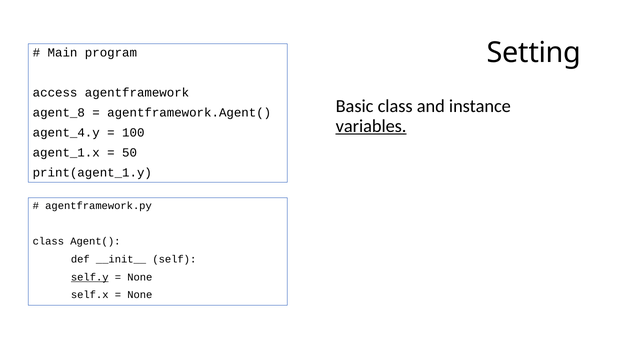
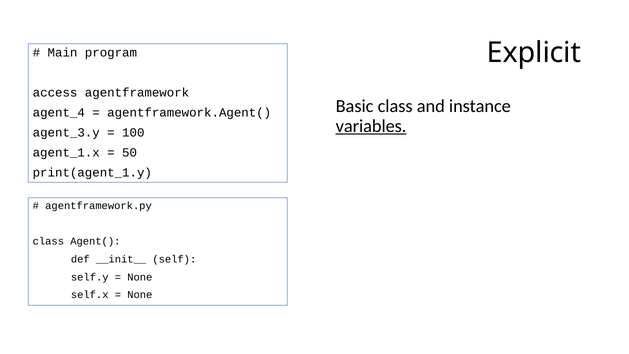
Setting: Setting -> Explicit
agent_8: agent_8 -> agent_4
agent_4.y: agent_4.y -> agent_3.y
self.y underline: present -> none
